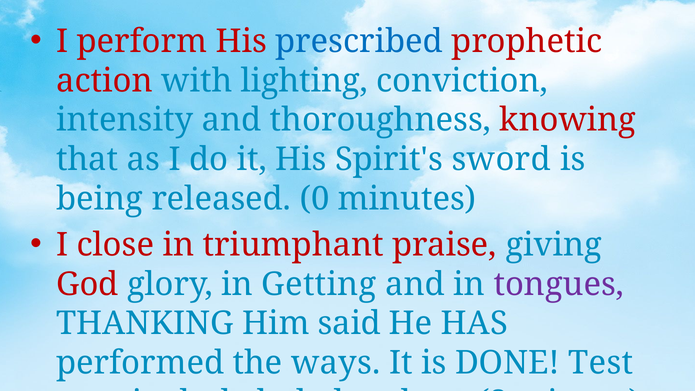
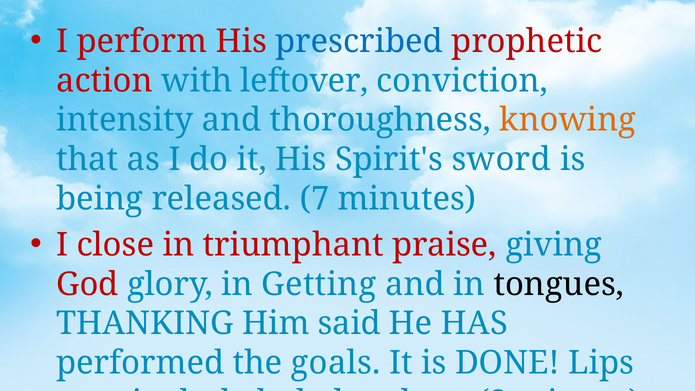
lighting: lighting -> leftover
knowing colour: red -> orange
0: 0 -> 7
tongues colour: purple -> black
ways: ways -> goals
Test: Test -> Lips
